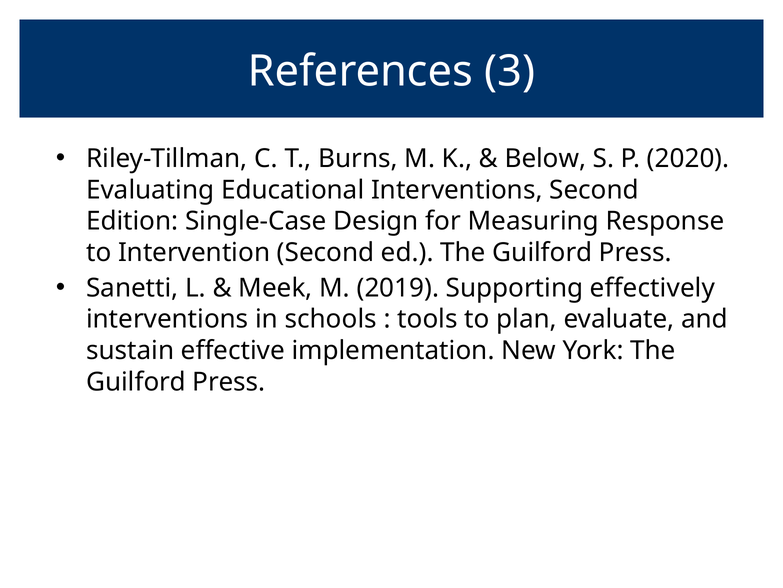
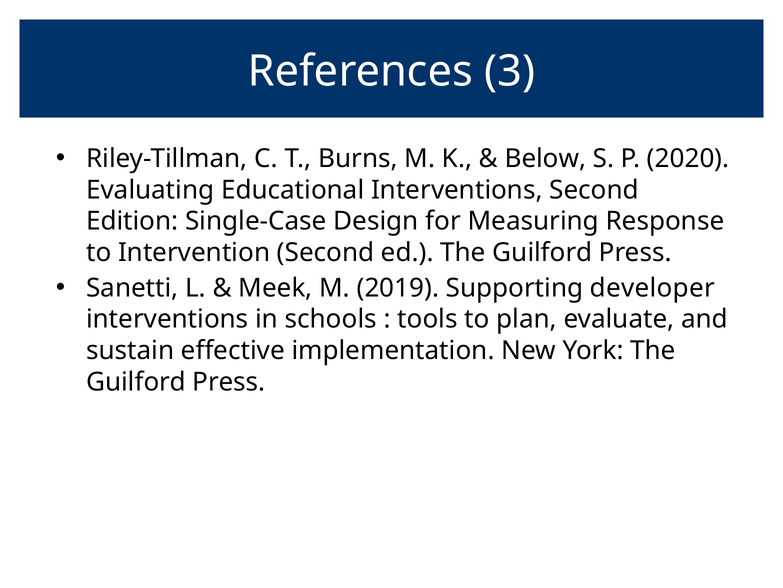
effectively: effectively -> developer
